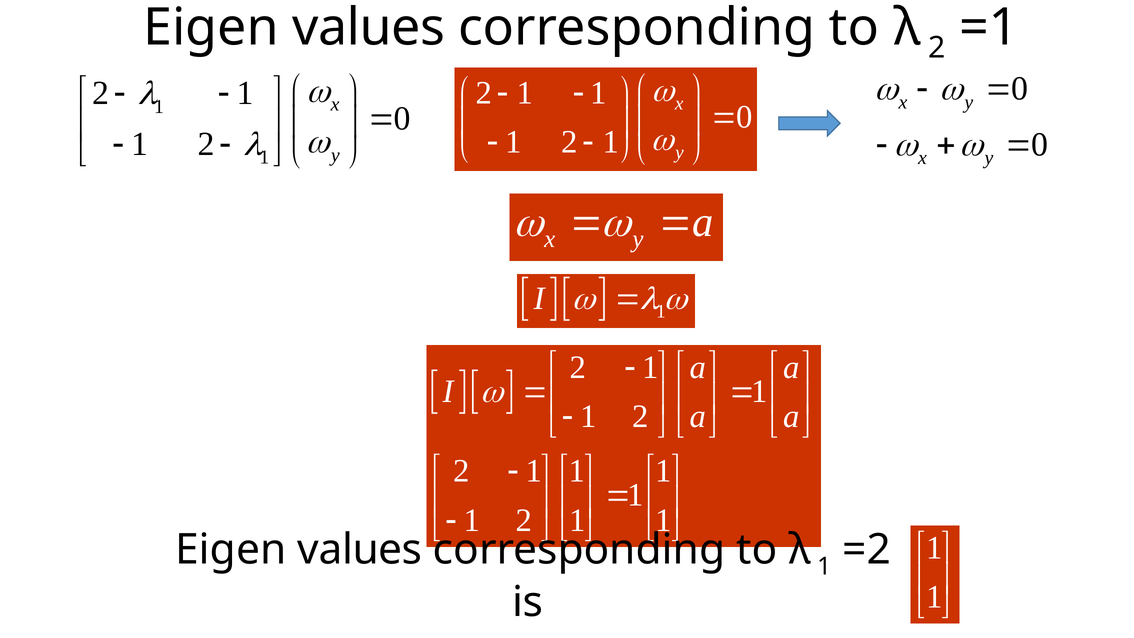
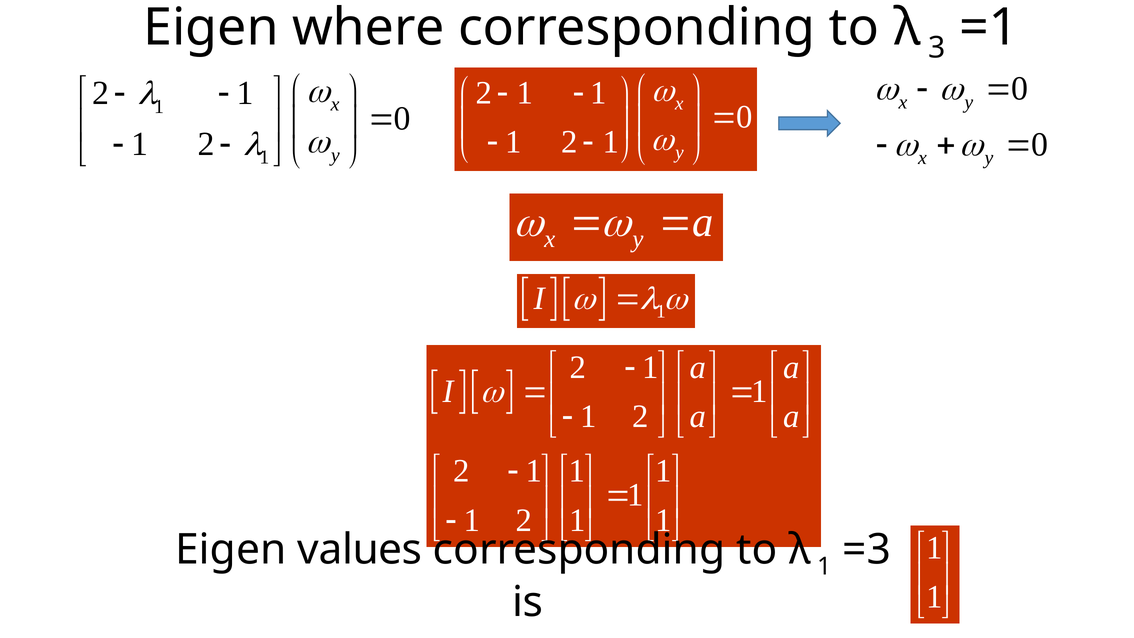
values at (369, 28): values -> where
λ 2: 2 -> 3
=2: =2 -> =3
